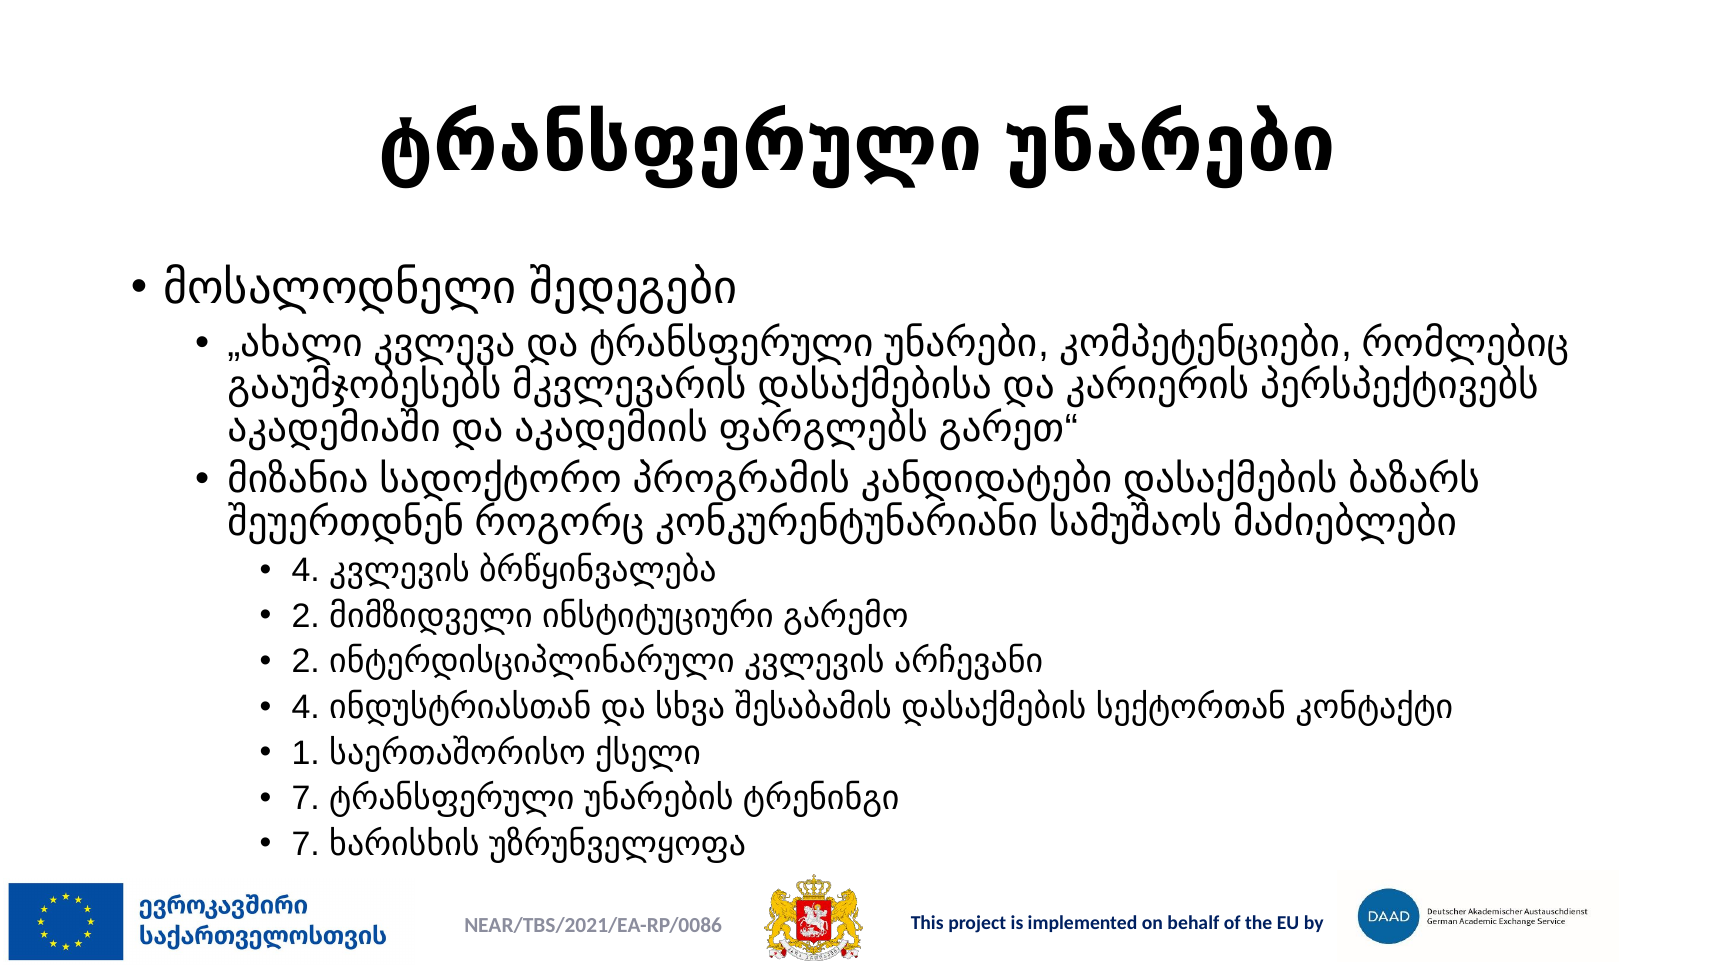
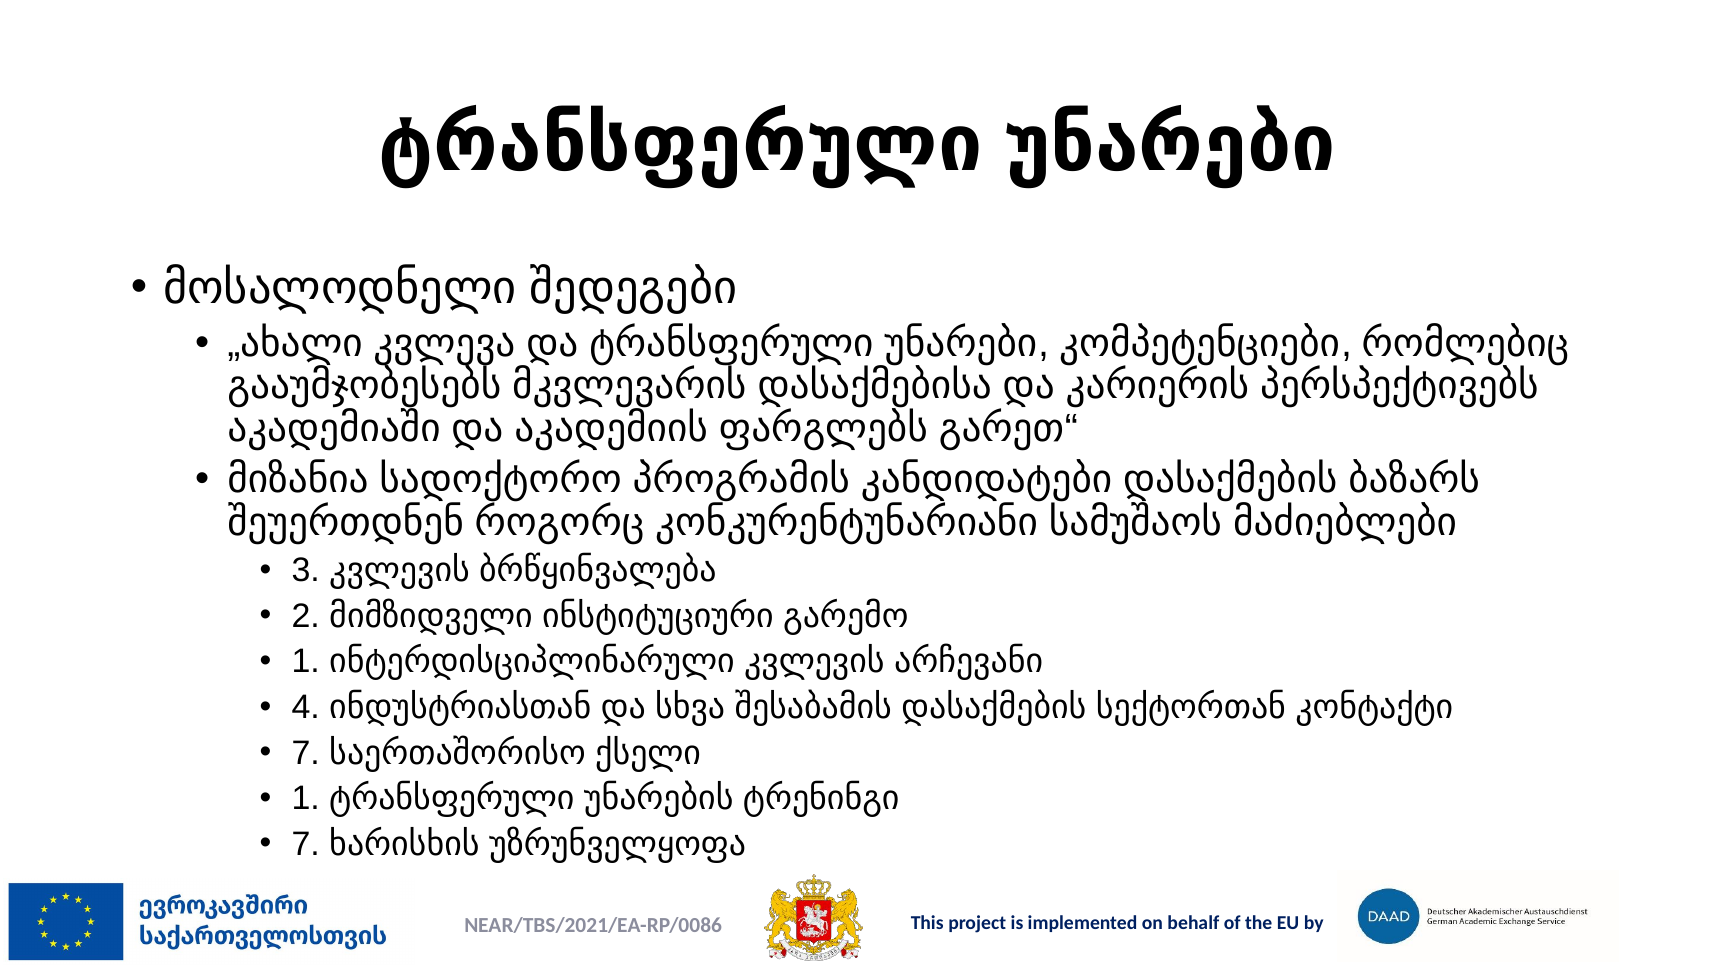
4 at (306, 571): 4 -> 3
2 at (306, 662): 2 -> 1
1 at (306, 753): 1 -> 7
7 at (306, 799): 7 -> 1
